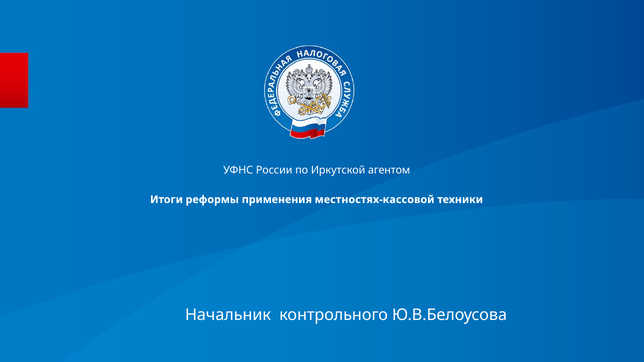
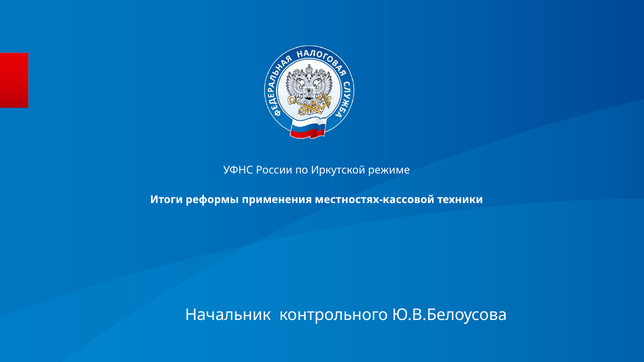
агентом: агентом -> режиме
